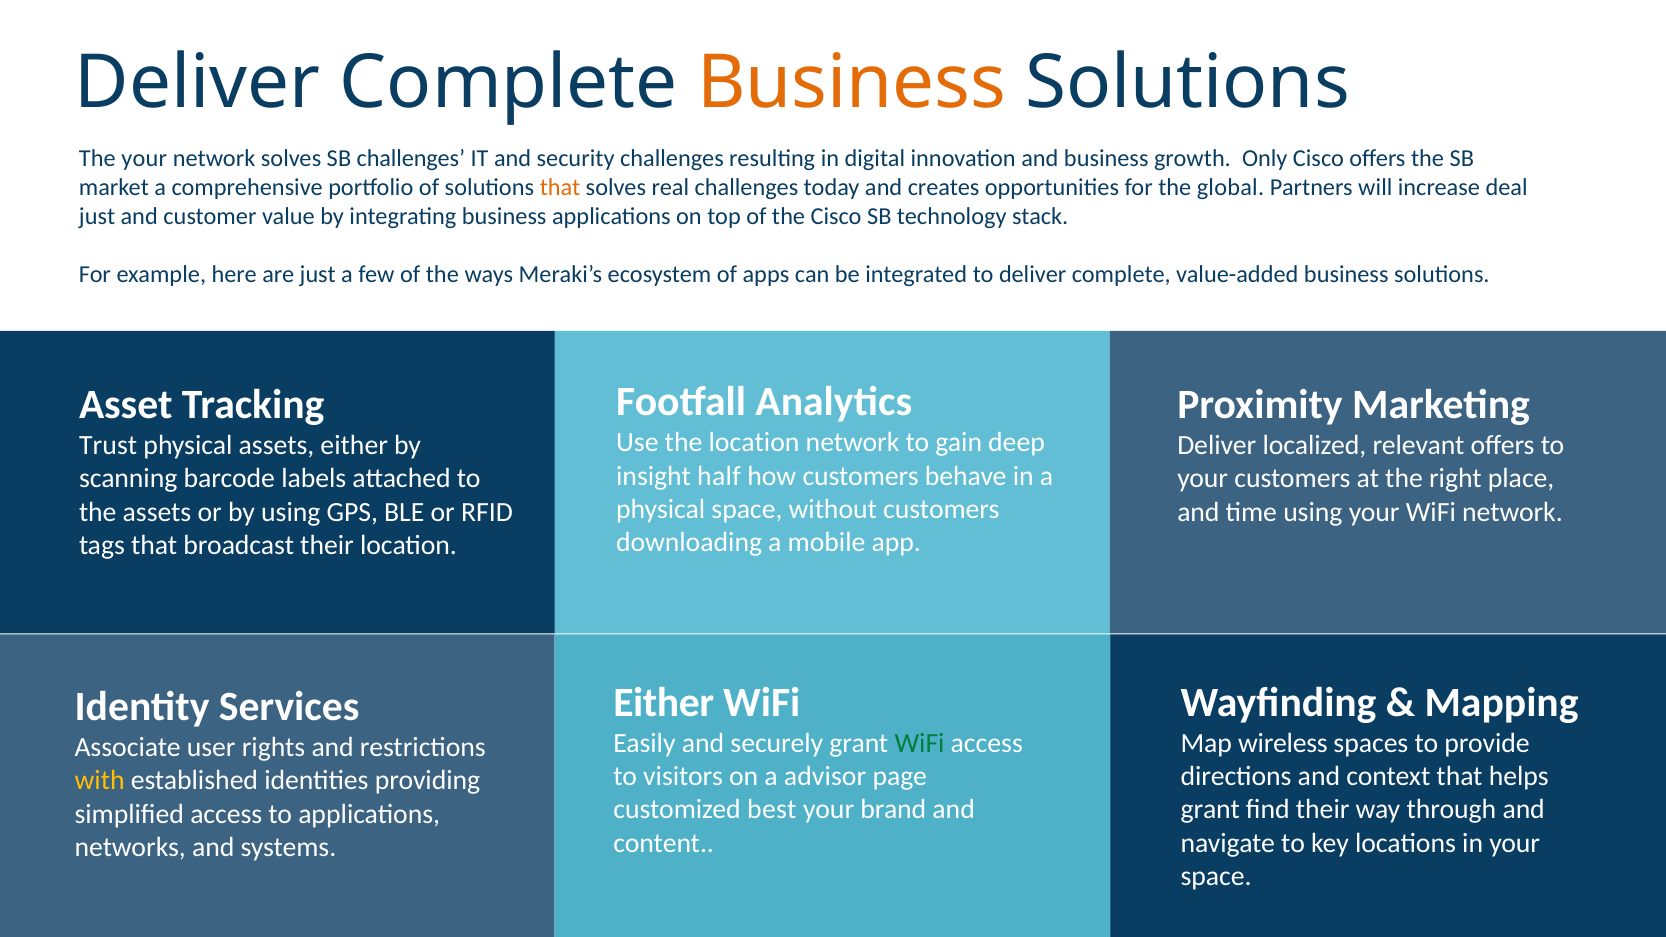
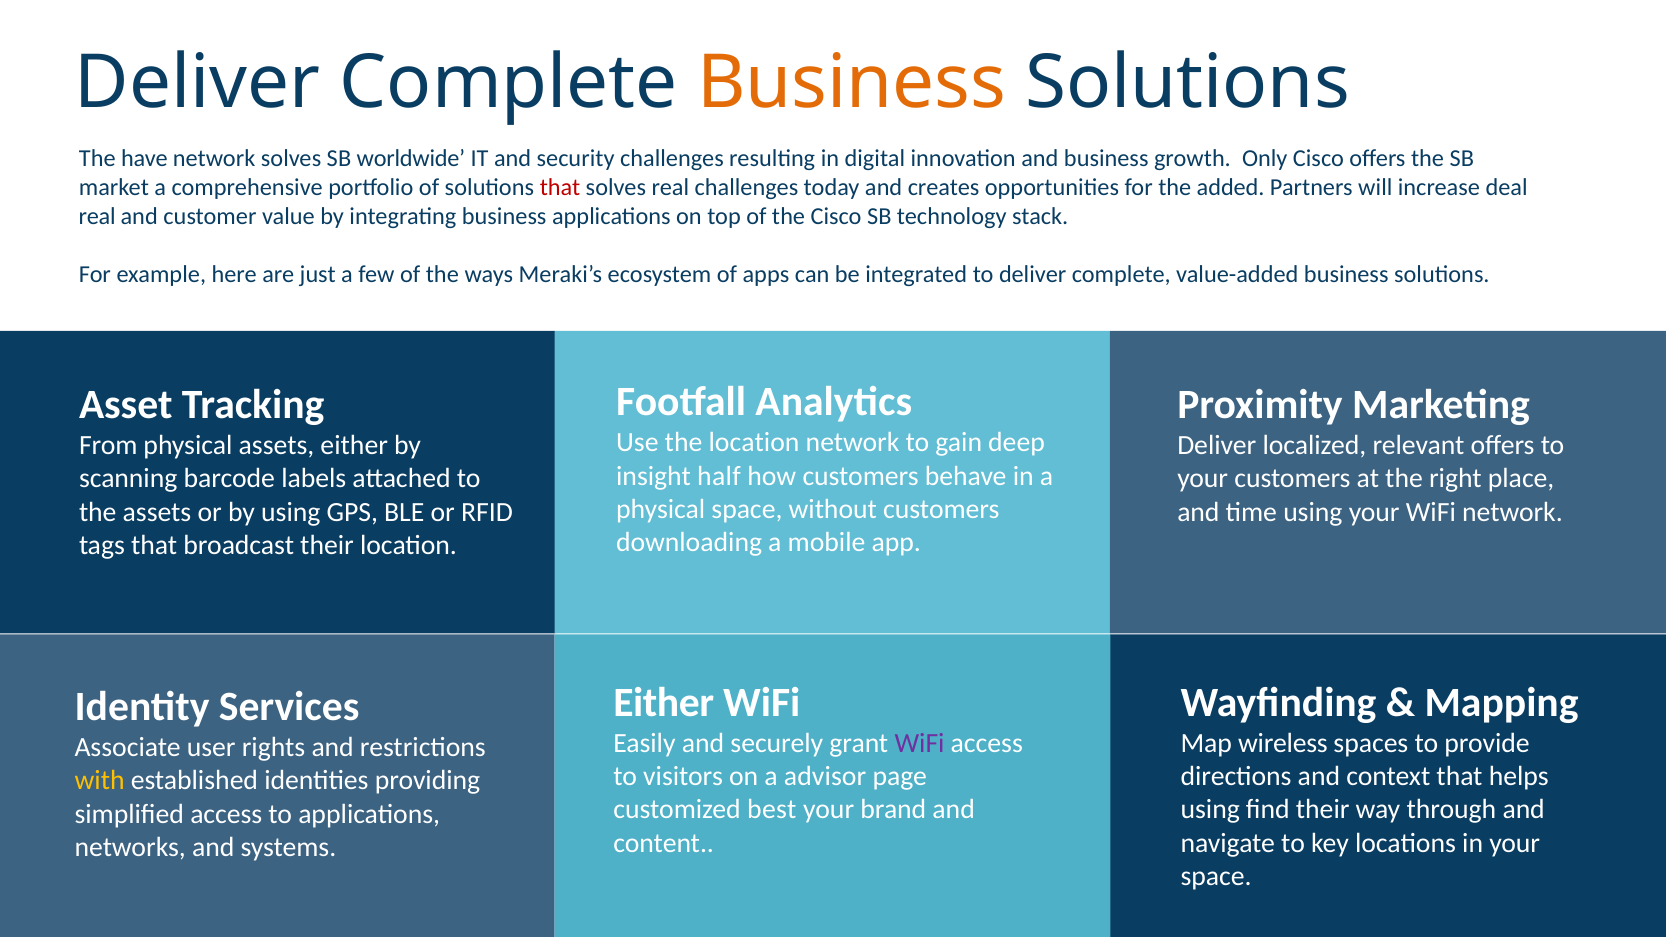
The your: your -> have
SB challenges: challenges -> worldwide
that at (560, 187) colour: orange -> red
global: global -> added
just at (97, 216): just -> real
Trust: Trust -> From
WiFi at (920, 743) colour: green -> purple
grant at (1210, 810): grant -> using
